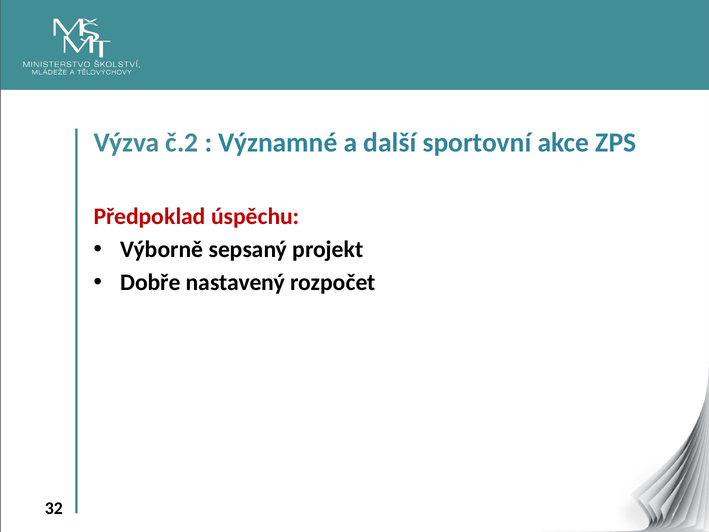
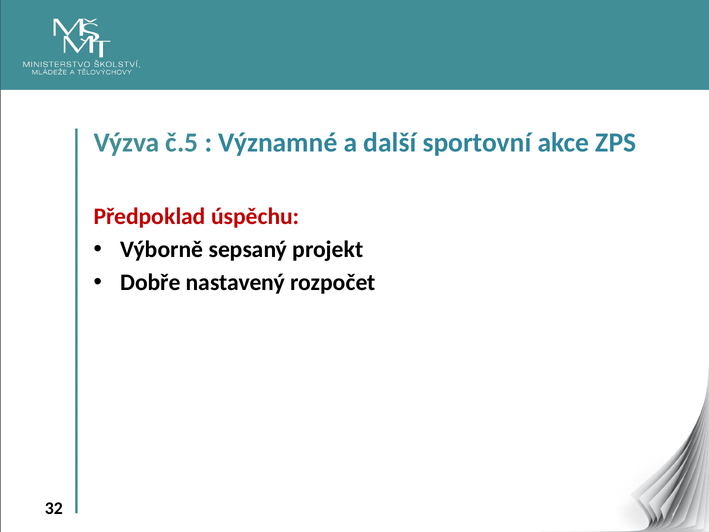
č.2: č.2 -> č.5
